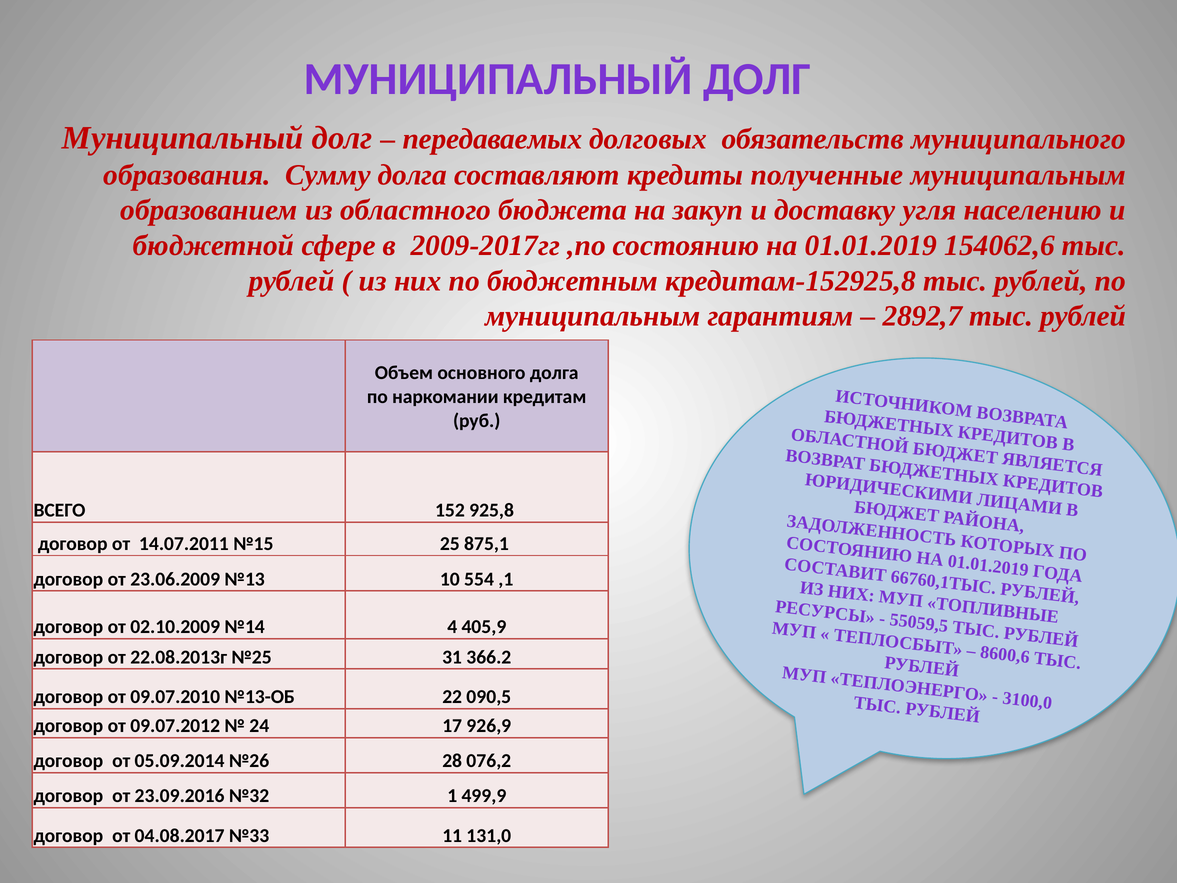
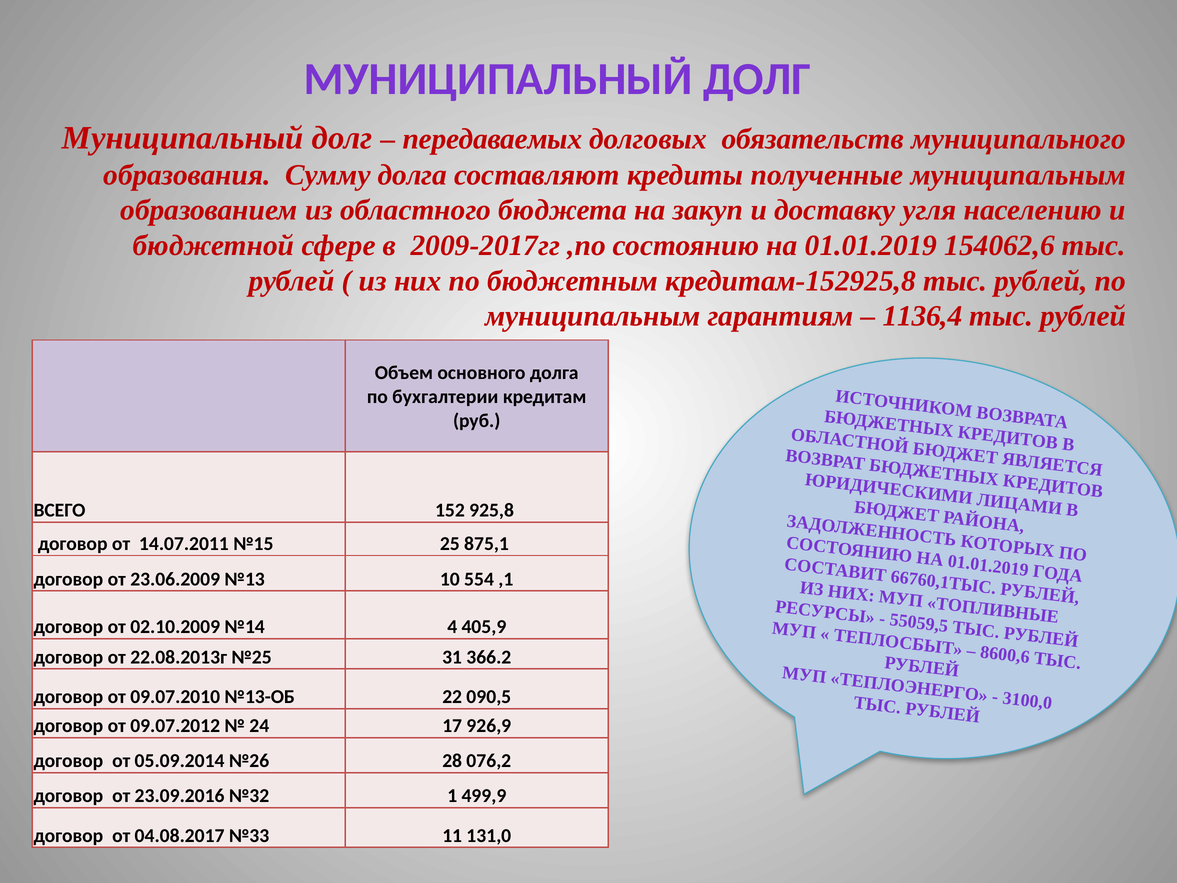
2892,7: 2892,7 -> 1136,4
наркомании: наркомании -> бухгалтерии
